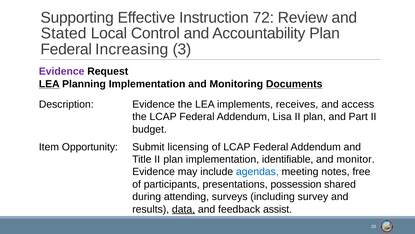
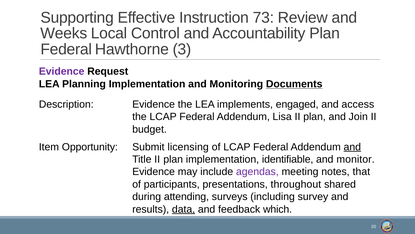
72: 72 -> 73
Stated: Stated -> Weeks
Increasing: Increasing -> Hawthorne
LEA at (49, 84) underline: present -> none
receives: receives -> engaged
Part: Part -> Join
and at (352, 147) underline: none -> present
agendas colour: blue -> purple
free: free -> that
possession: possession -> throughout
assist: assist -> which
